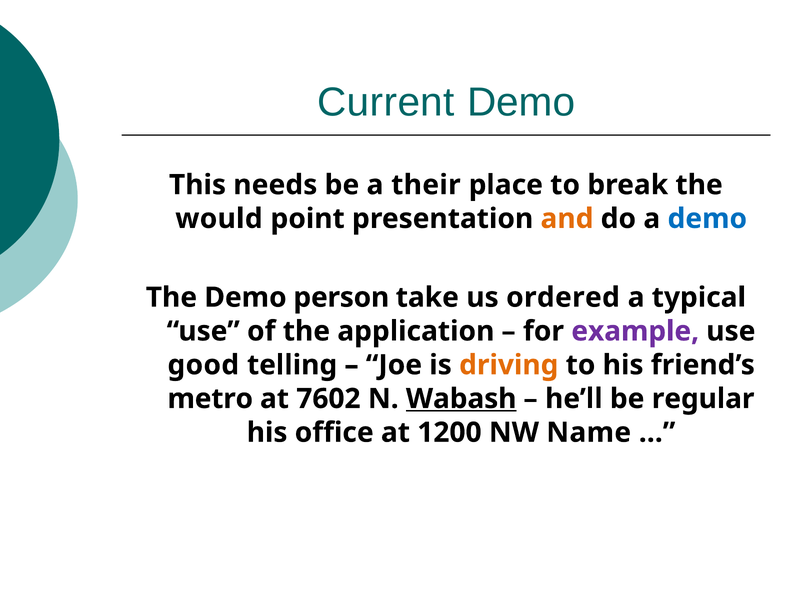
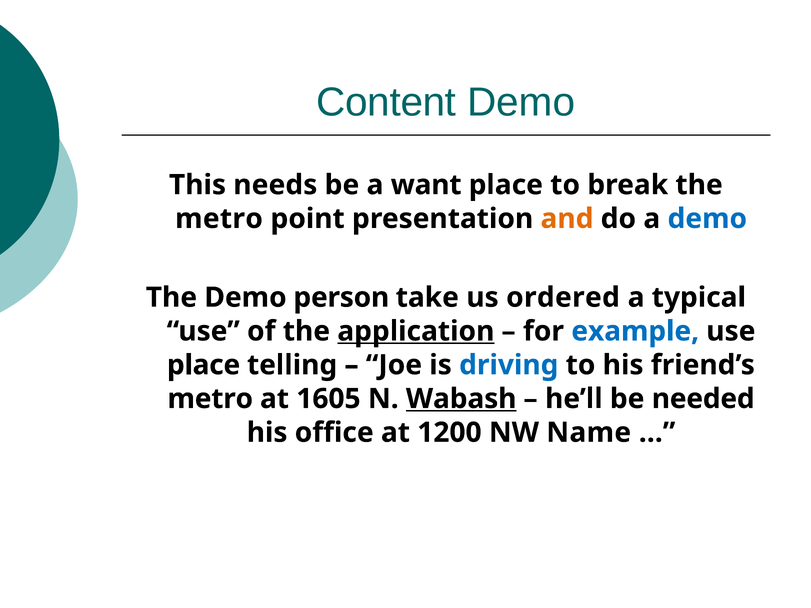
Current: Current -> Content
their: their -> want
would at (219, 219): would -> metro
application underline: none -> present
example colour: purple -> blue
good at (203, 365): good -> place
driving colour: orange -> blue
7602: 7602 -> 1605
regular: regular -> needed
